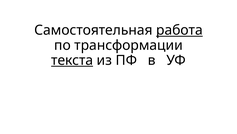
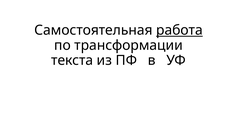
текста underline: present -> none
